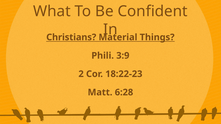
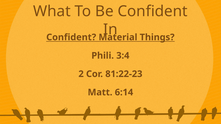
Christians at (71, 37): Christians -> Confident
3:9: 3:9 -> 3:4
18:22-23: 18:22-23 -> 81:22-23
6:28: 6:28 -> 6:14
